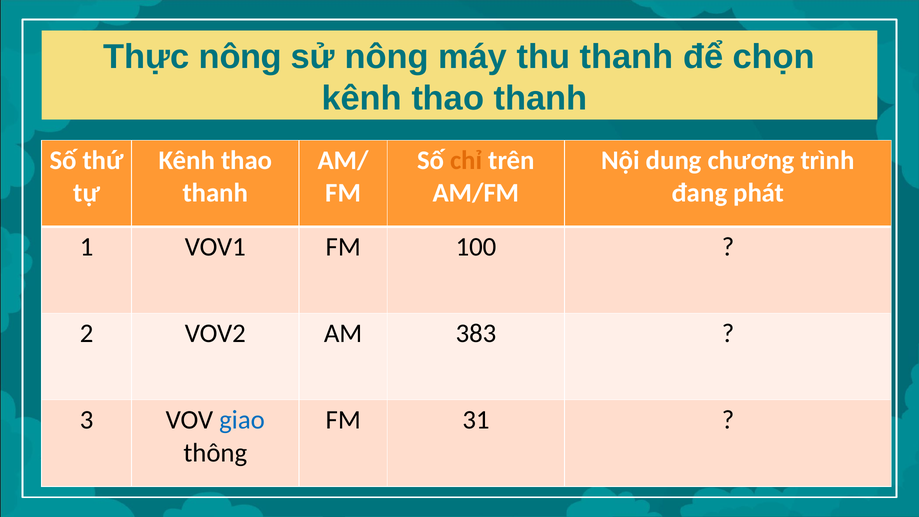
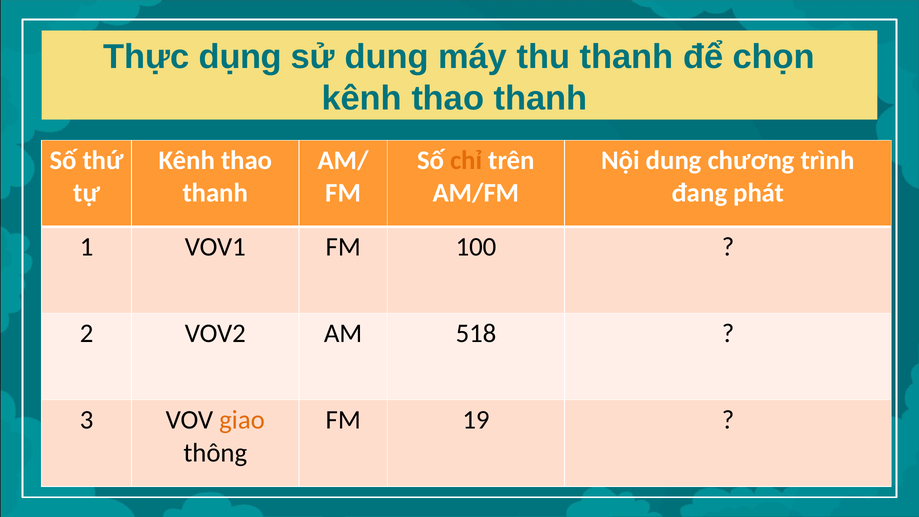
Thực nông: nông -> dụng
sử nông: nông -> dung
383: 383 -> 518
giao colour: blue -> orange
31: 31 -> 19
